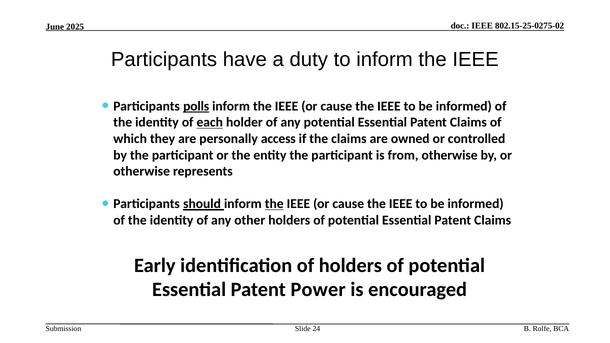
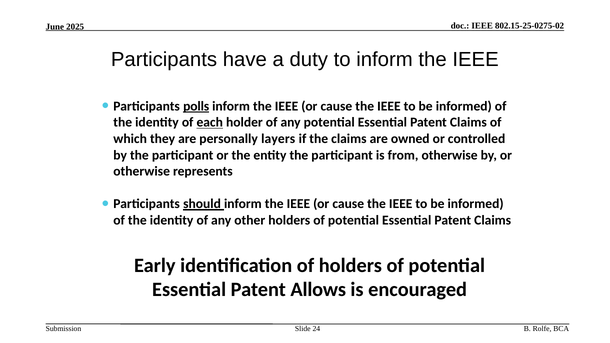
access: access -> layers
the at (274, 204) underline: present -> none
Power: Power -> Allows
